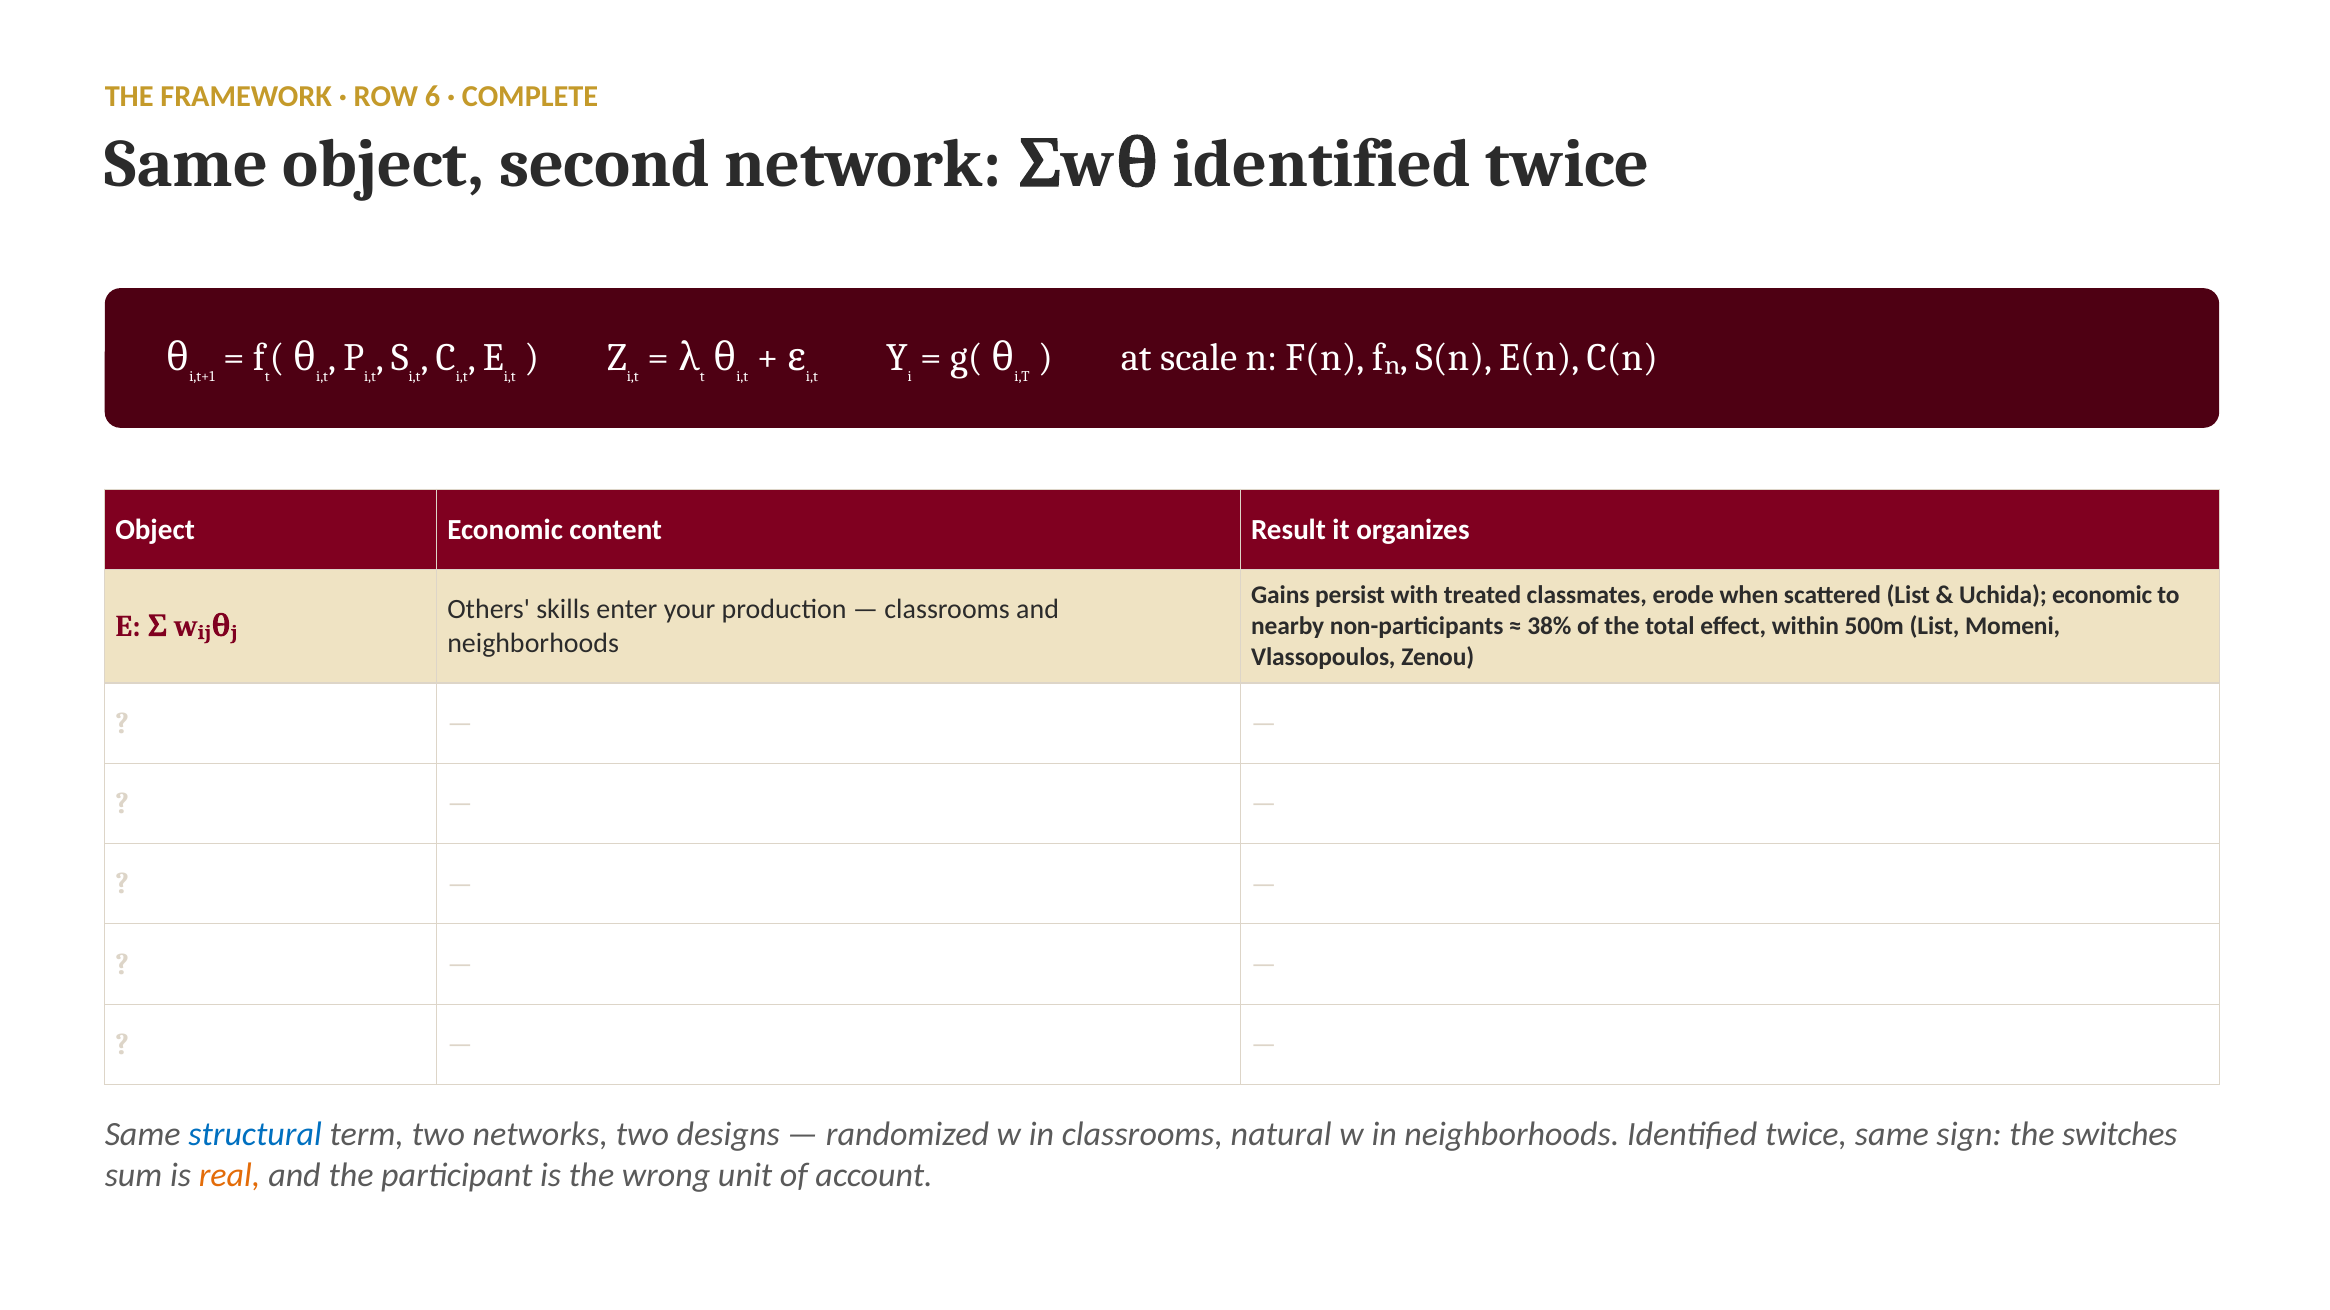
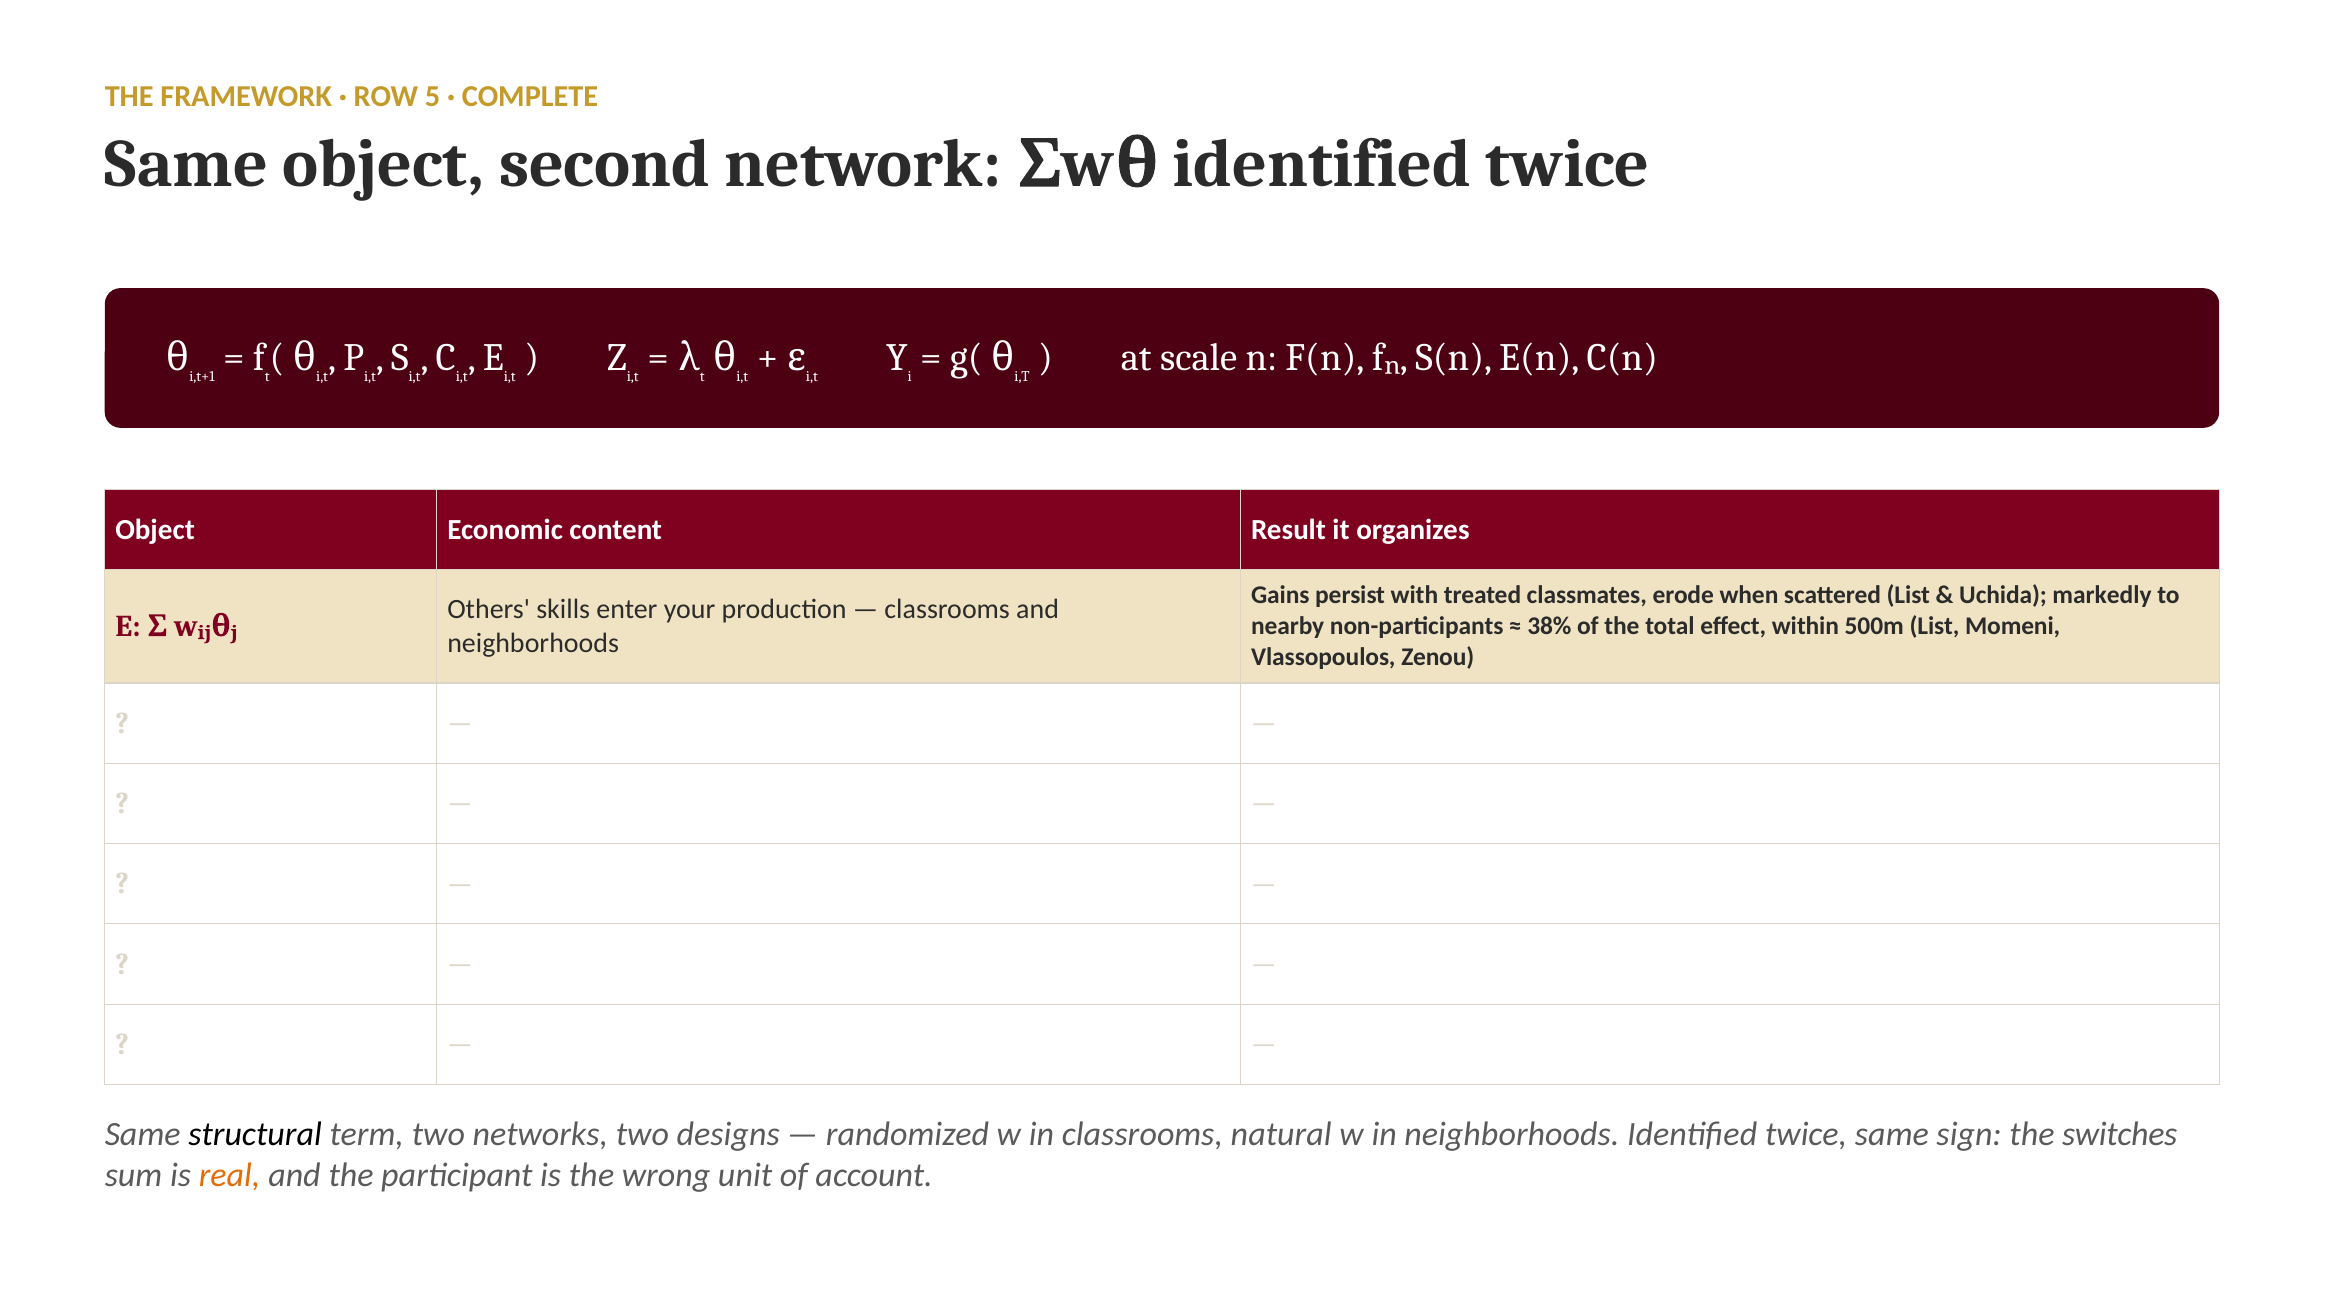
6: 6 -> 5
Uchida economic: economic -> markedly
structural colour: blue -> black
